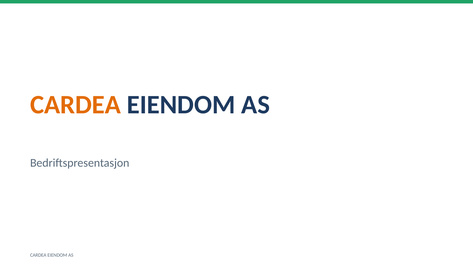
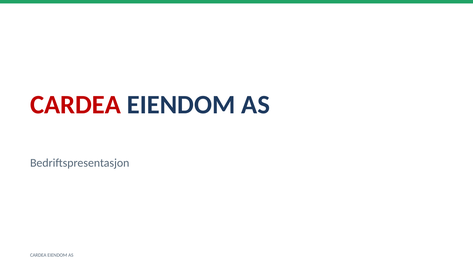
CARDEA at (75, 105) colour: orange -> red
